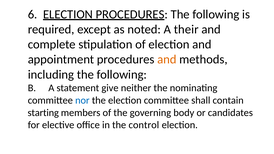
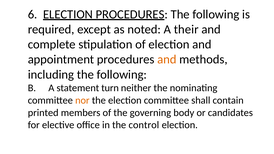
give: give -> turn
nor colour: blue -> orange
starting: starting -> printed
